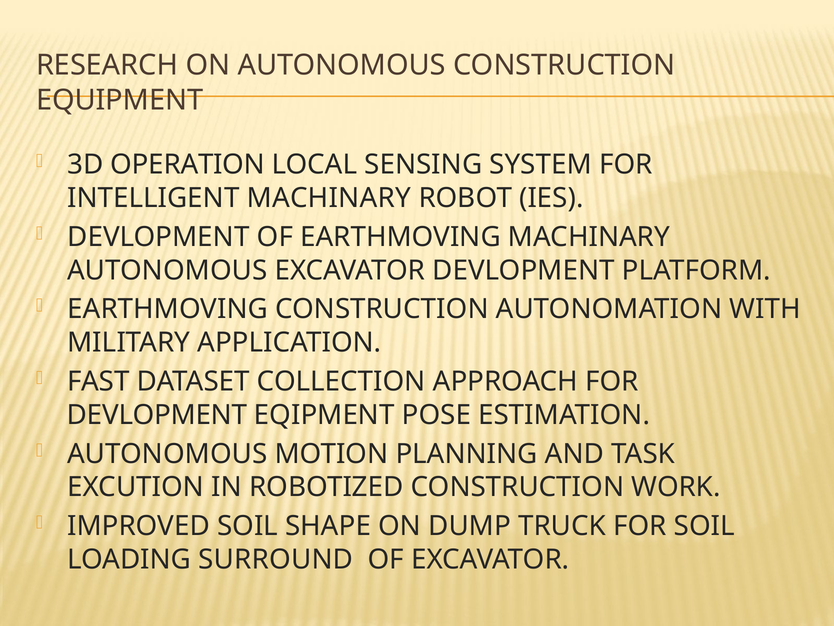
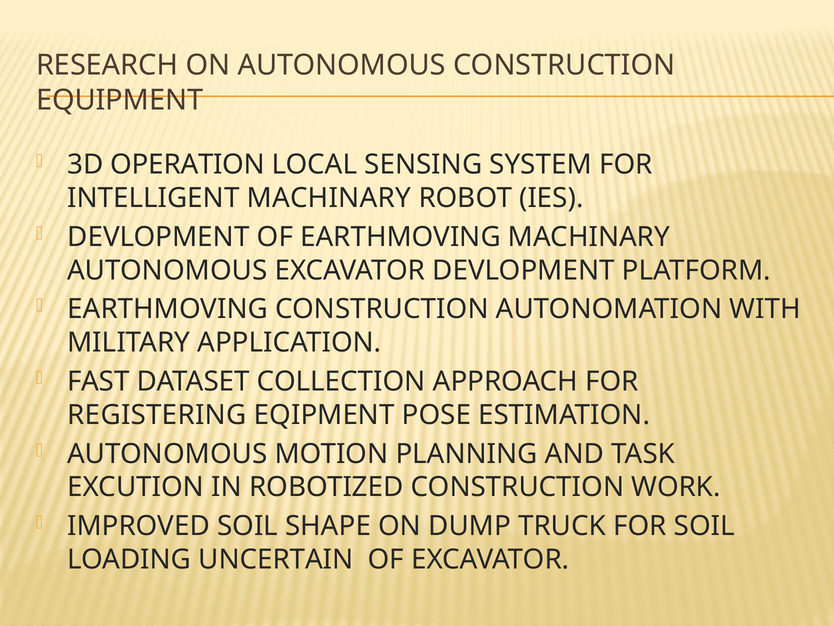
DEVLOPMENT at (157, 415): DEVLOPMENT -> REGISTERING
SURROUND: SURROUND -> UNCERTAIN
